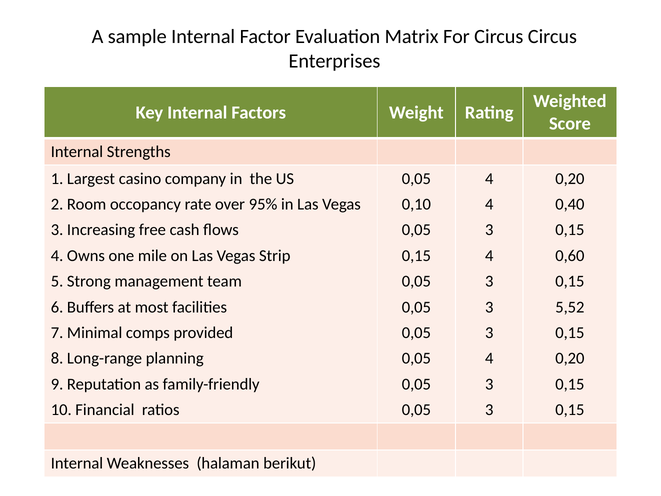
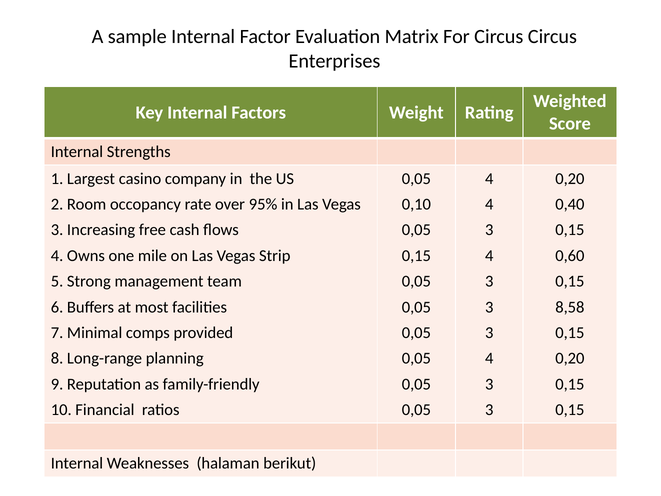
5,52: 5,52 -> 8,58
